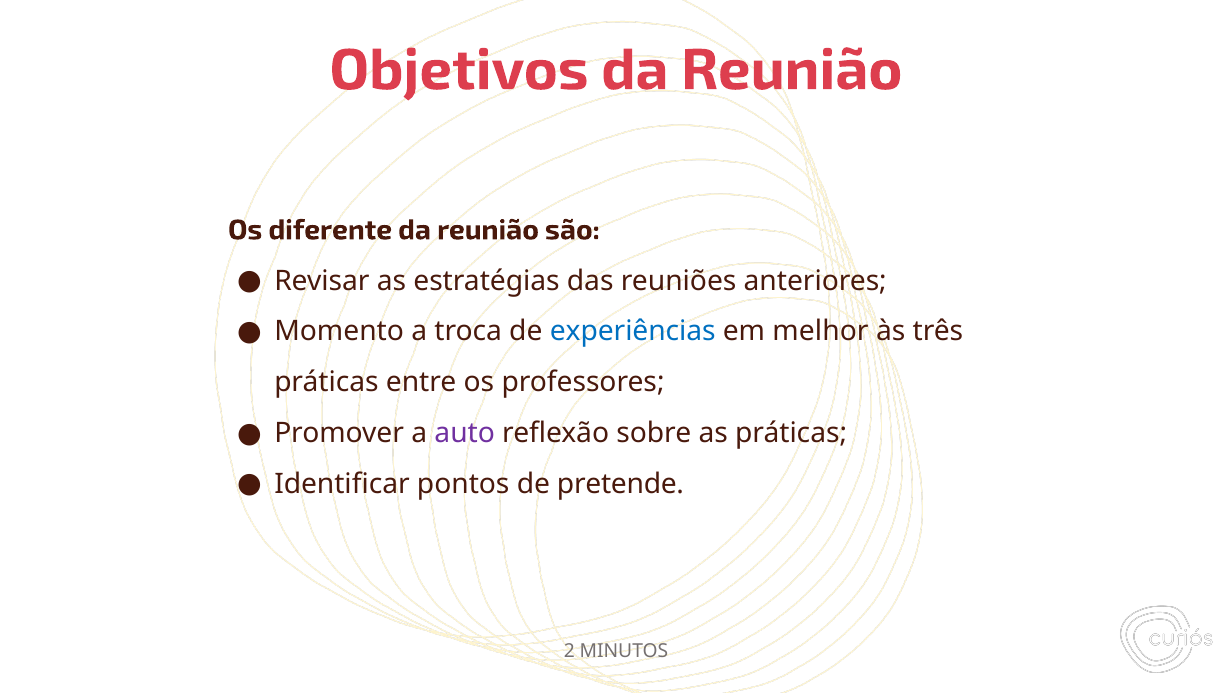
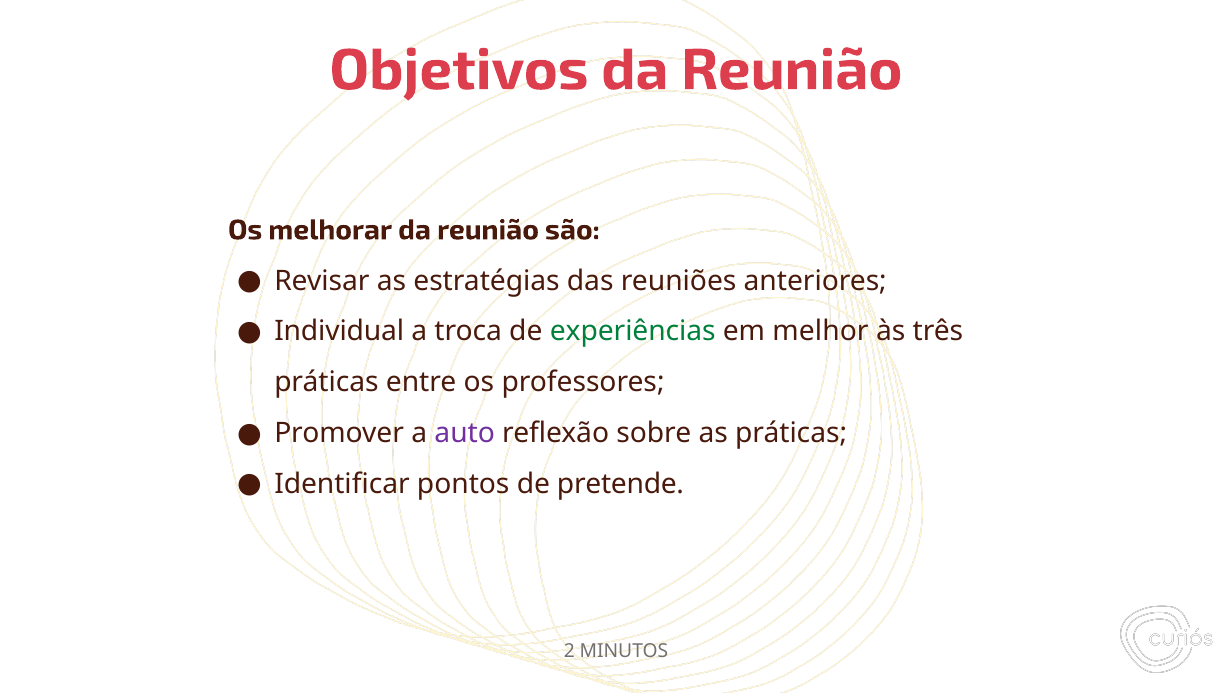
diferente: diferente -> melhorar
Momento: Momento -> Individual
experiências colour: blue -> green
